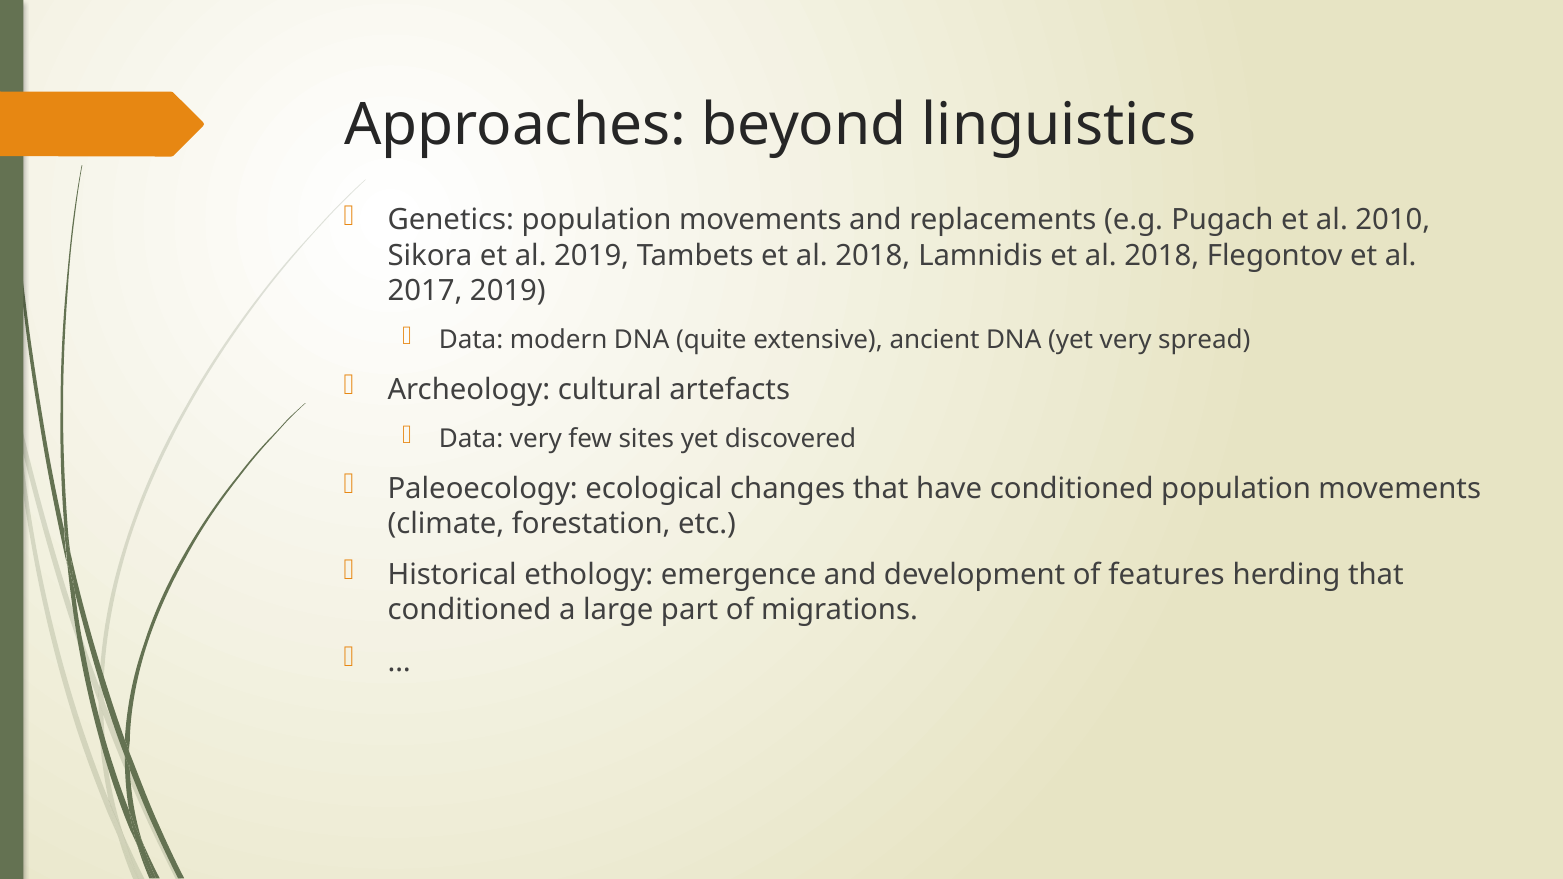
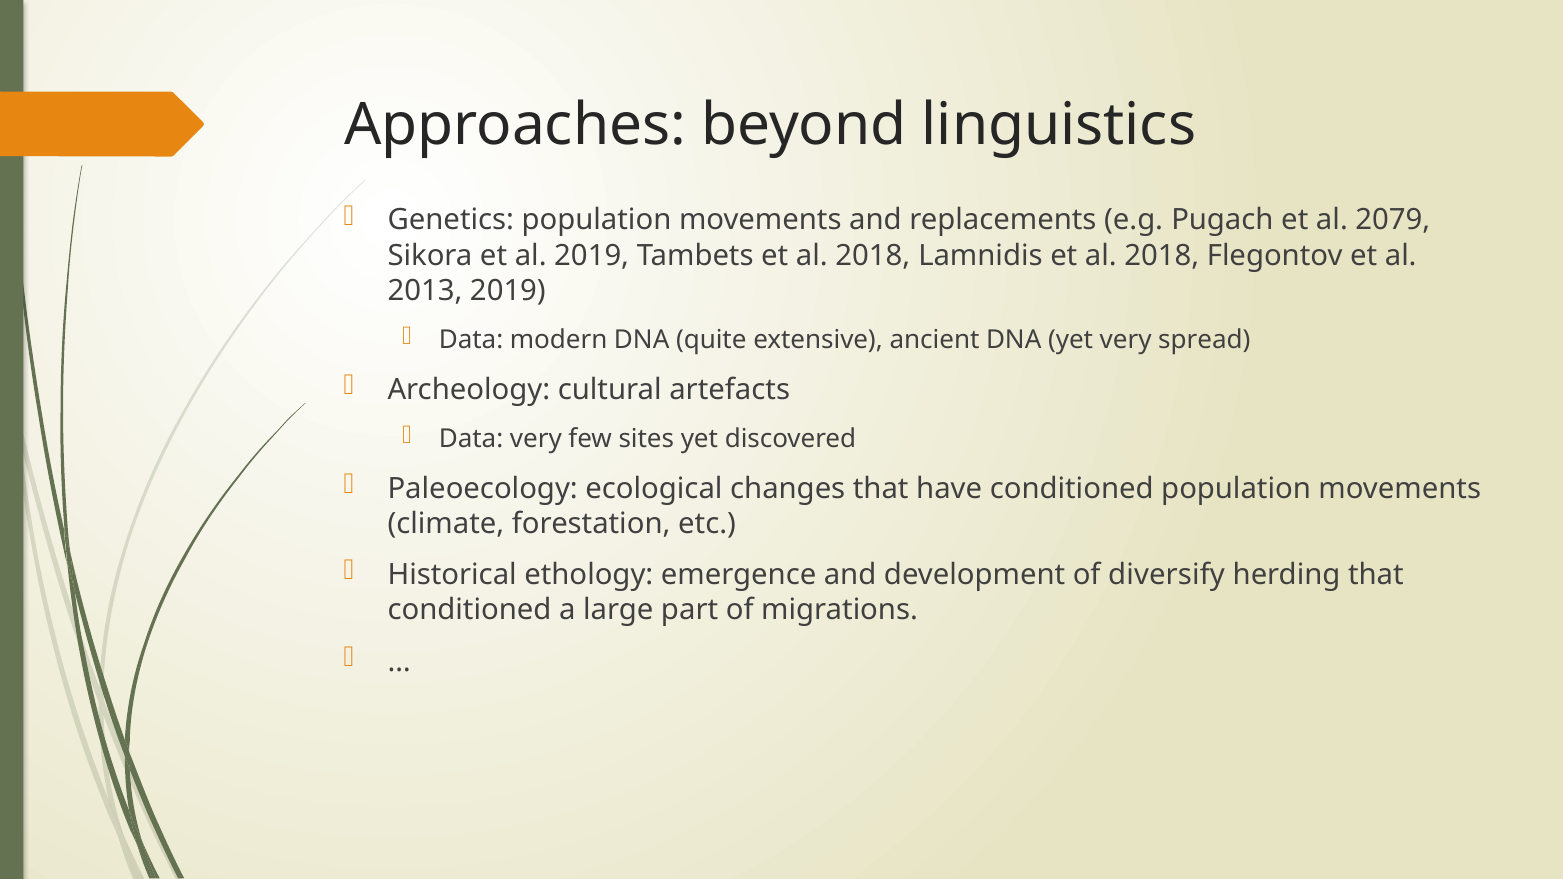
2010: 2010 -> 2079
2017: 2017 -> 2013
features: features -> diversify
